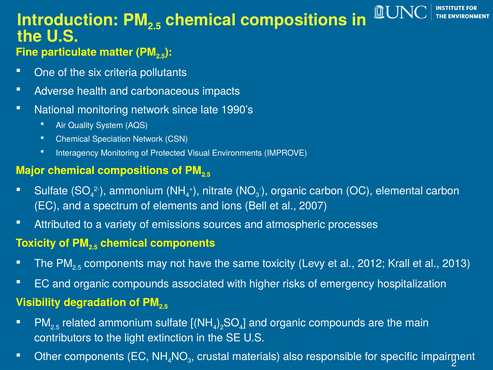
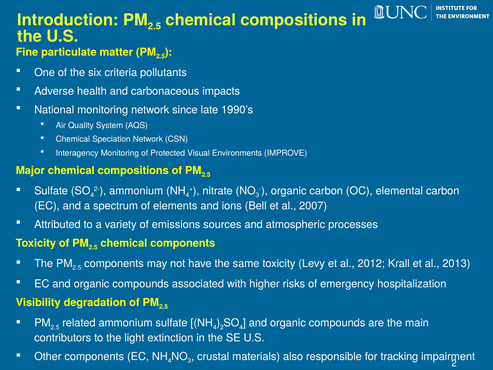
specific: specific -> tracking
